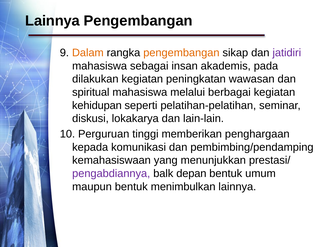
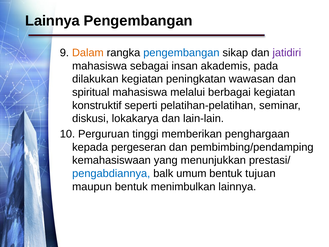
pengembangan at (181, 53) colour: orange -> blue
kehidupan: kehidupan -> konstruktif
komunikasi: komunikasi -> pergeseran
pengabdiannya colour: purple -> blue
depan: depan -> umum
umum: umum -> tujuan
